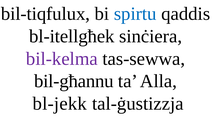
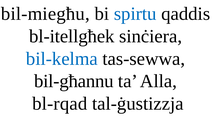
bil-tiqfulux: bil-tiqfulux -> bil-miegħu
bil-kelma colour: purple -> blue
bl-jekk: bl-jekk -> bl-rqad
